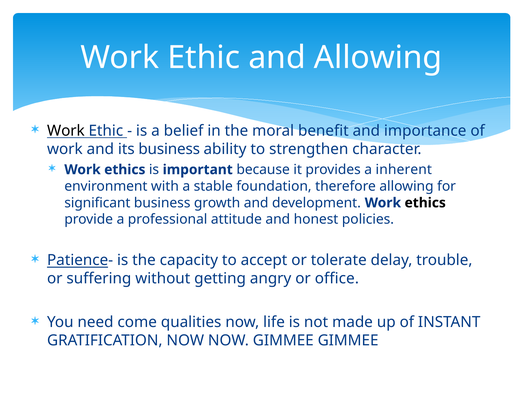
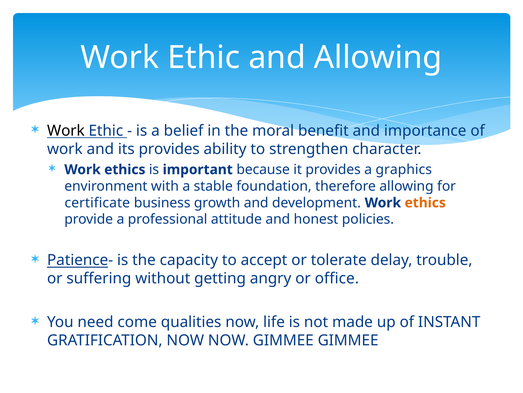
its business: business -> provides
inherent: inherent -> graphics
significant: significant -> certificate
ethics at (425, 202) colour: black -> orange
